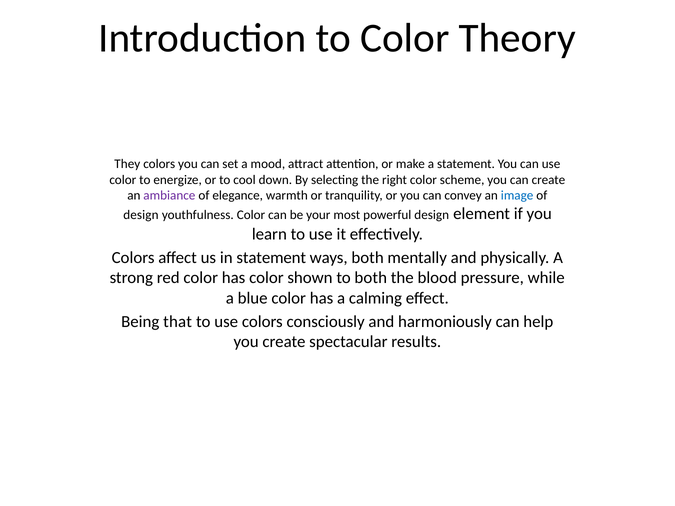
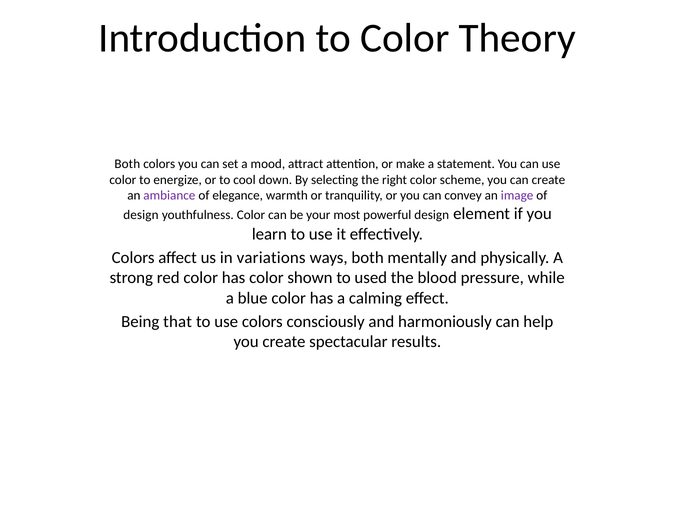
They at (127, 164): They -> Both
image colour: blue -> purple
in statement: statement -> variations
to both: both -> used
